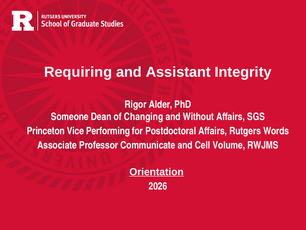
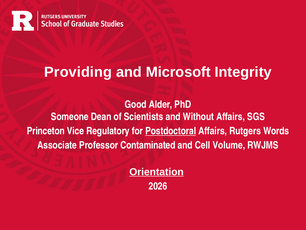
Requiring: Requiring -> Providing
Assistant: Assistant -> Microsoft
Rigor: Rigor -> Good
Changing: Changing -> Scientists
Performing: Performing -> Regulatory
Postdoctoral underline: none -> present
Communicate: Communicate -> Contaminated
